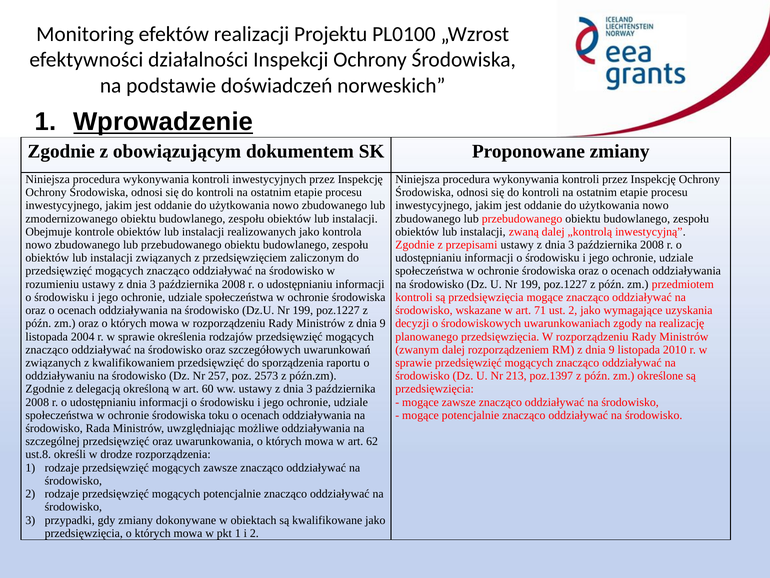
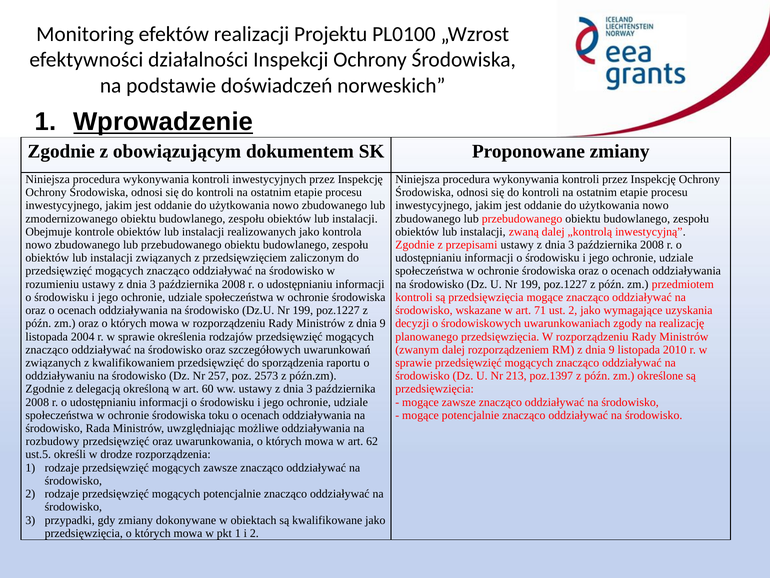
szczególnej: szczególnej -> rozbudowy
ust.8: ust.8 -> ust.5
